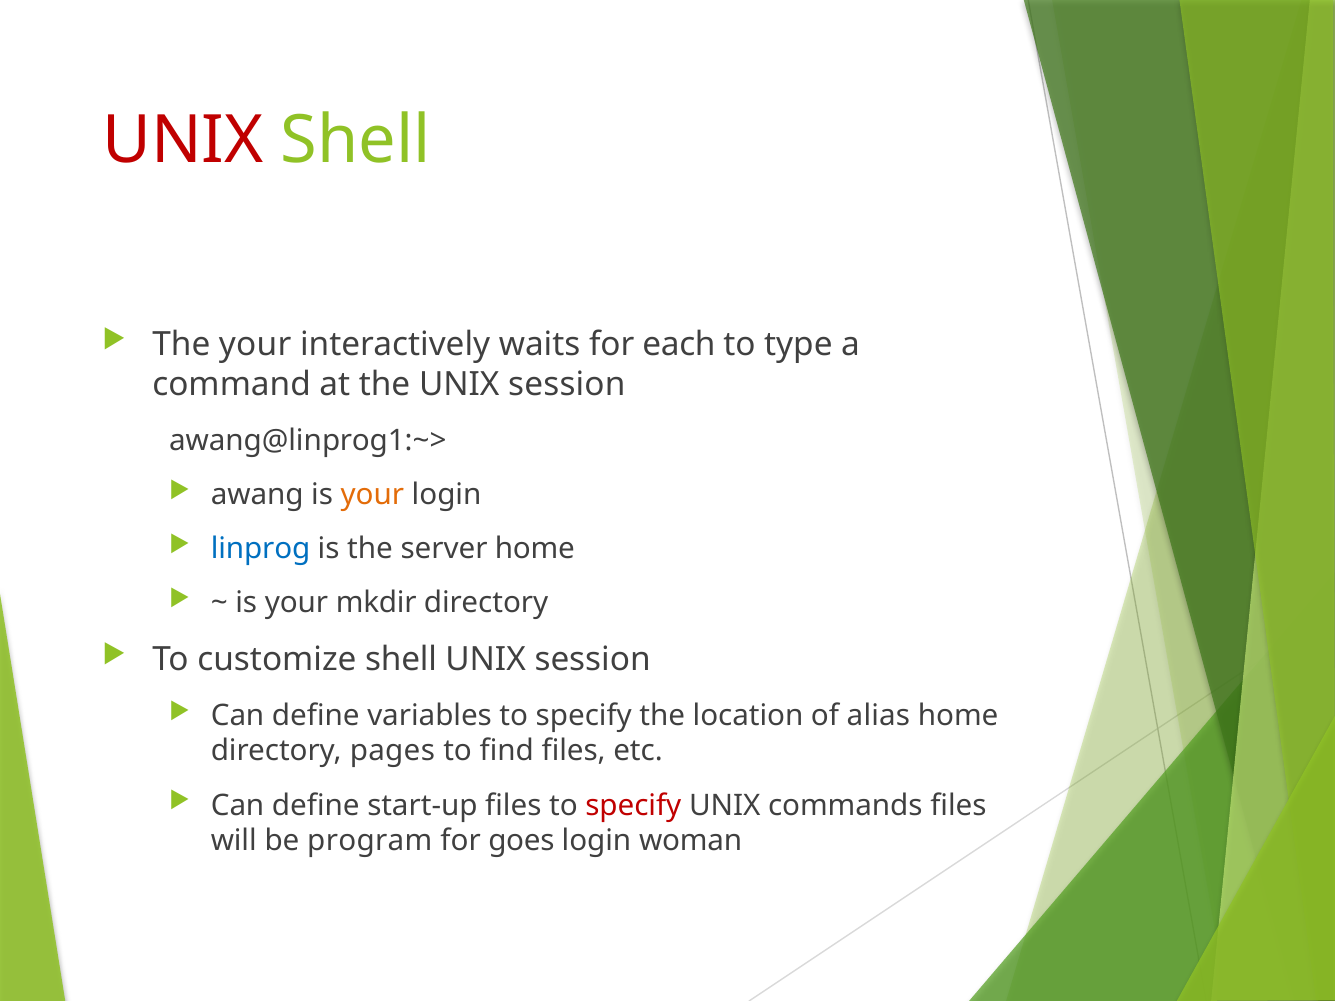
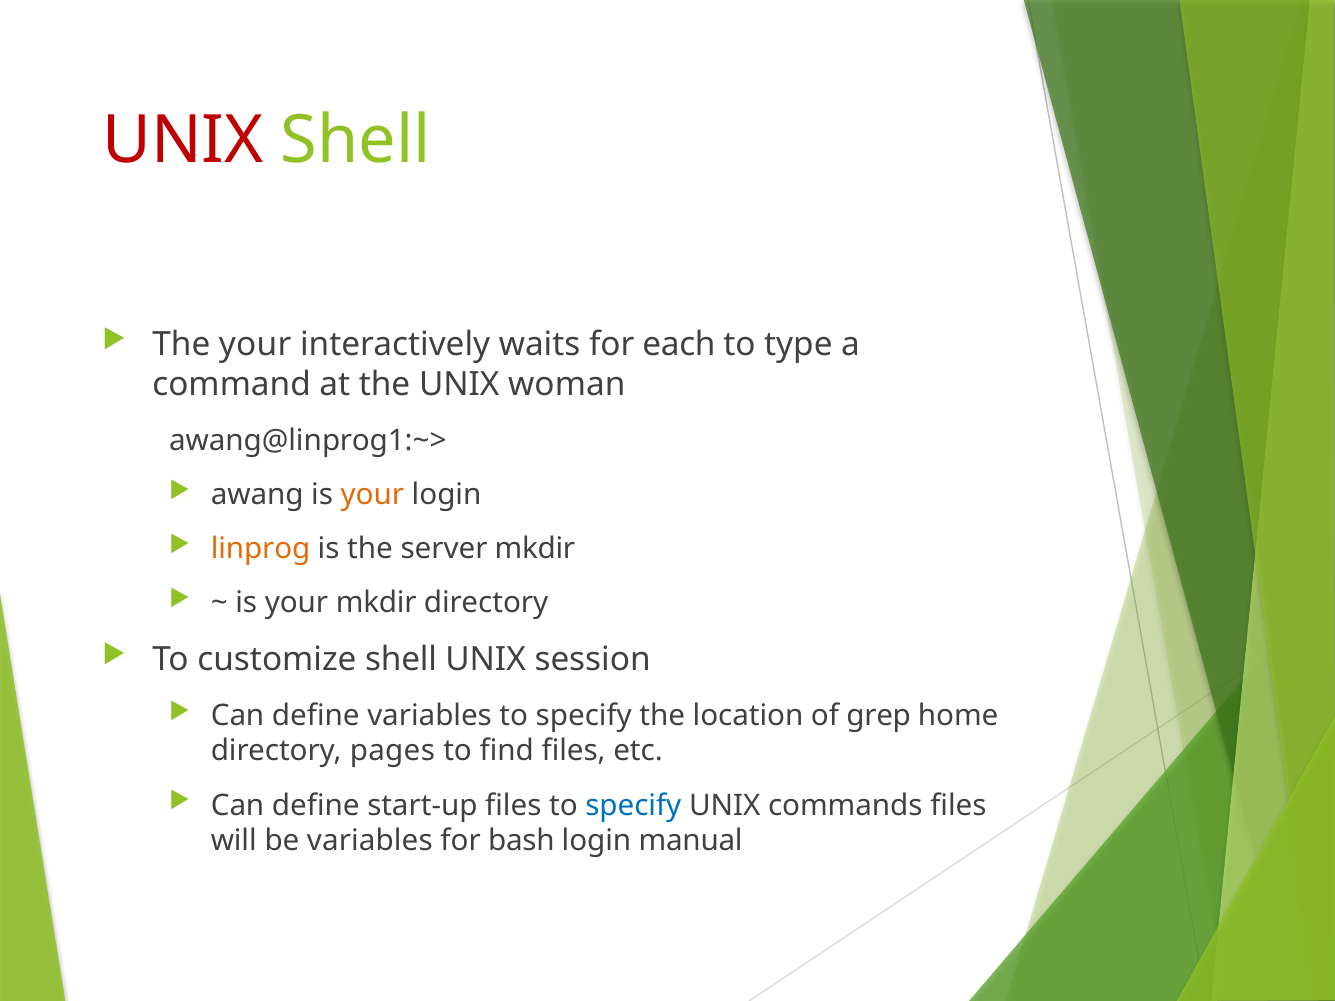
the UNIX session: session -> woman
linprog colour: blue -> orange
server home: home -> mkdir
alias: alias -> grep
specify at (633, 806) colour: red -> blue
be program: program -> variables
goes: goes -> bash
woman: woman -> manual
